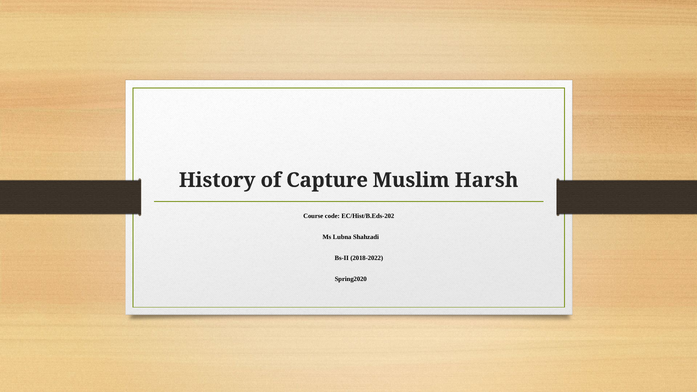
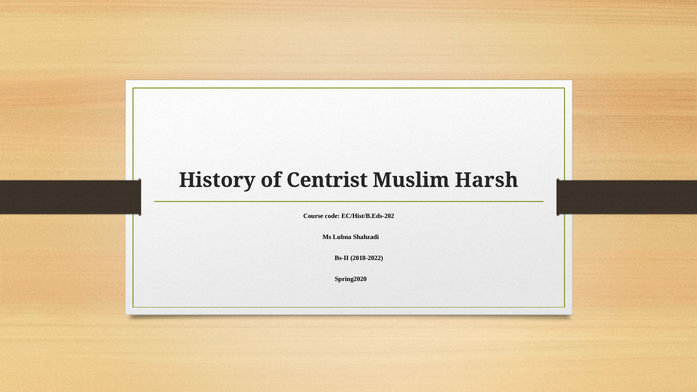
Capture: Capture -> Centrist
